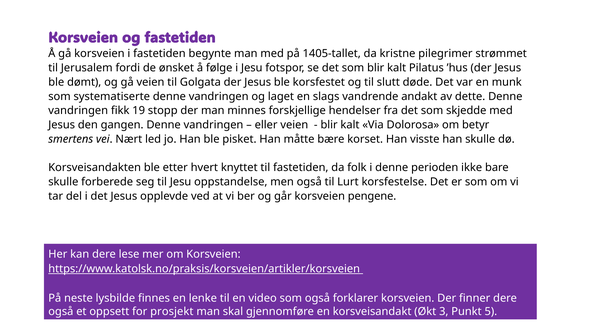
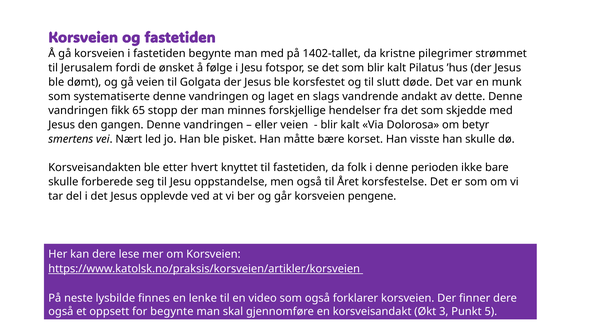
1405-tallet: 1405-tallet -> 1402-tallet
19: 19 -> 65
Lurt: Lurt -> Året
for prosjekt: prosjekt -> begynte
